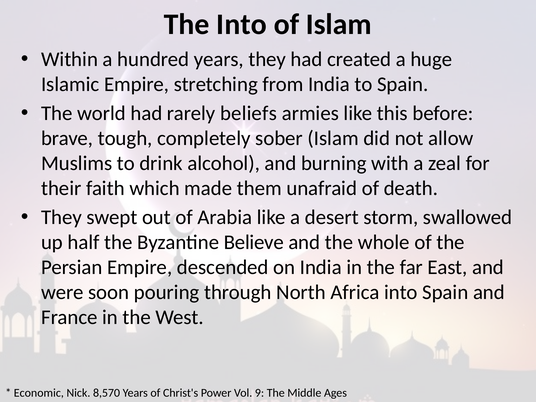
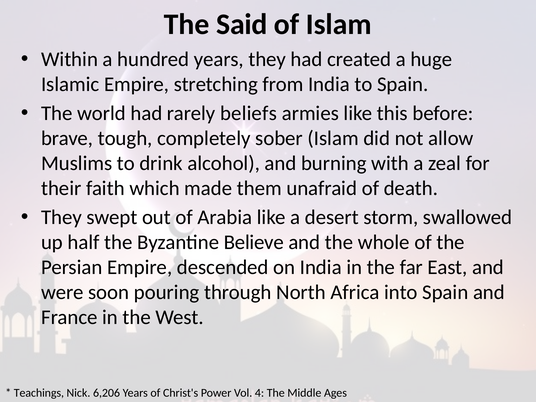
The Into: Into -> Said
Economic: Economic -> Teachings
8,570: 8,570 -> 6,206
9: 9 -> 4
